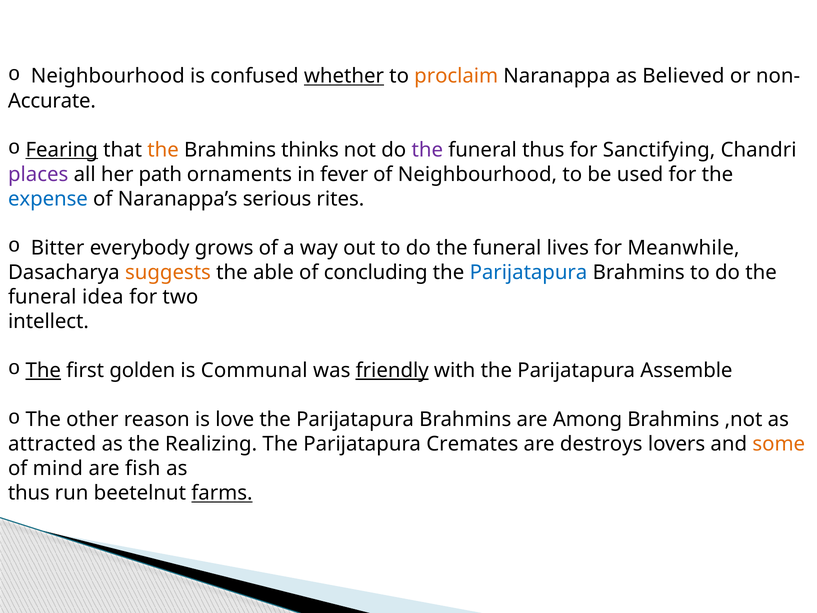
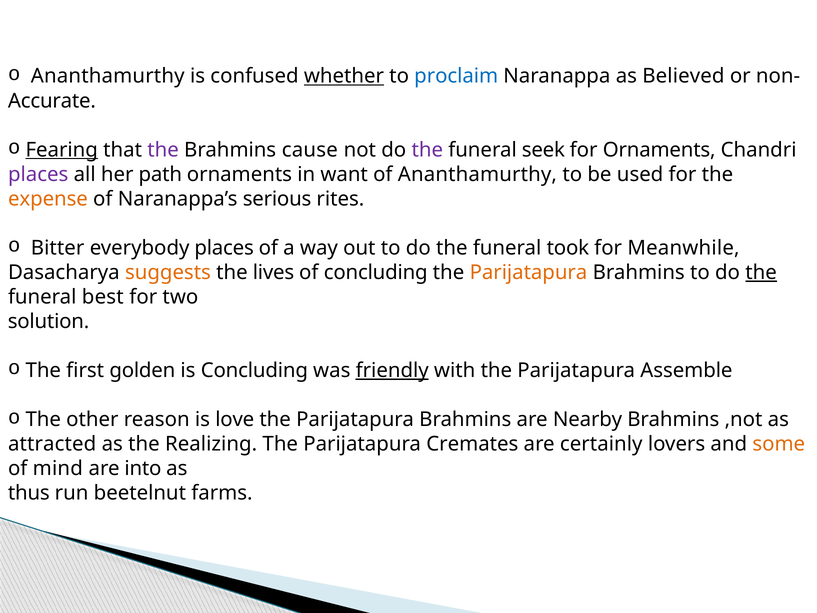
Neighbourhood at (108, 76): Neighbourhood -> Ananthamurthy
proclaim colour: orange -> blue
the at (163, 150) colour: orange -> purple
thinks: thinks -> cause
funeral thus: thus -> seek
for Sanctifying: Sanctifying -> Ornaments
fever: fever -> want
of Neighbourhood: Neighbourhood -> Ananthamurthy
expense colour: blue -> orange
everybody grows: grows -> places
lives: lives -> took
able: able -> lives
Parijatapura at (528, 272) colour: blue -> orange
the at (761, 272) underline: none -> present
idea: idea -> best
intellect: intellect -> solution
The at (43, 370) underline: present -> none
is Communal: Communal -> Concluding
Among: Among -> Nearby
destroys: destroys -> certainly
fish: fish -> into
farms underline: present -> none
